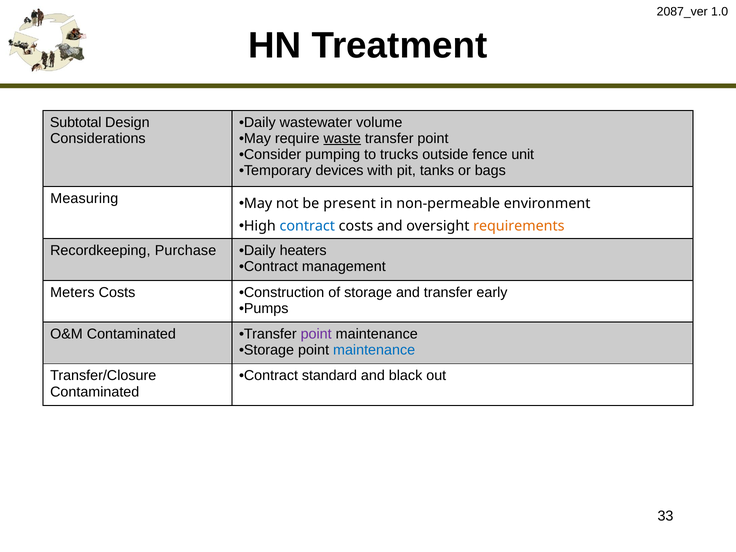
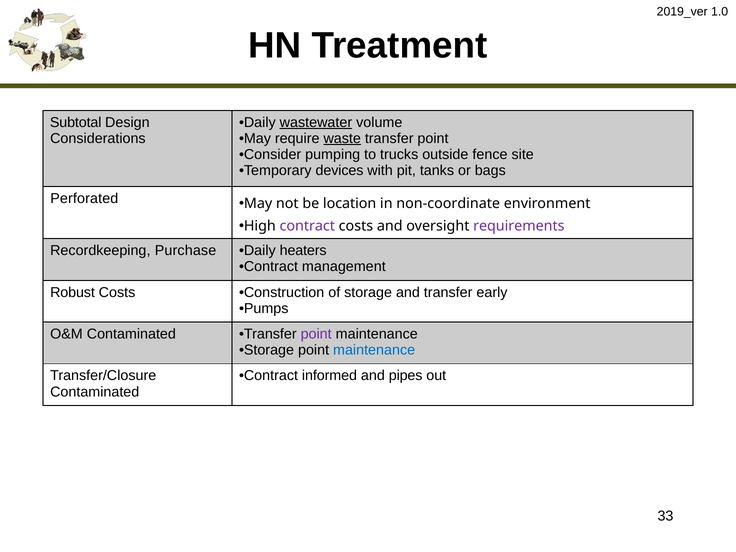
2087_ver: 2087_ver -> 2019_ver
wastewater underline: none -> present
unit: unit -> site
Measuring: Measuring -> Perforated
present: present -> location
non-permeable: non-permeable -> non-coordinate
contract at (307, 226) colour: blue -> purple
requirements colour: orange -> purple
Meters: Meters -> Robust
standard: standard -> informed
black: black -> pipes
